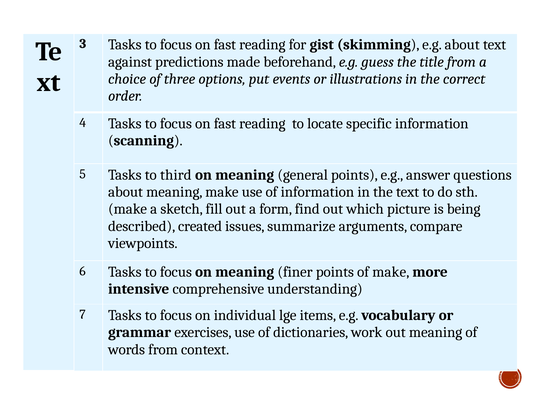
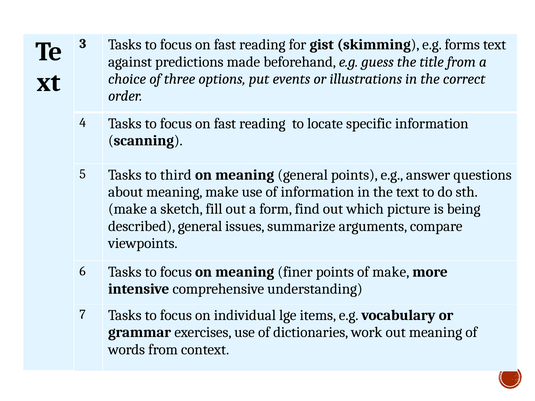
e.g about: about -> forms
described created: created -> general
